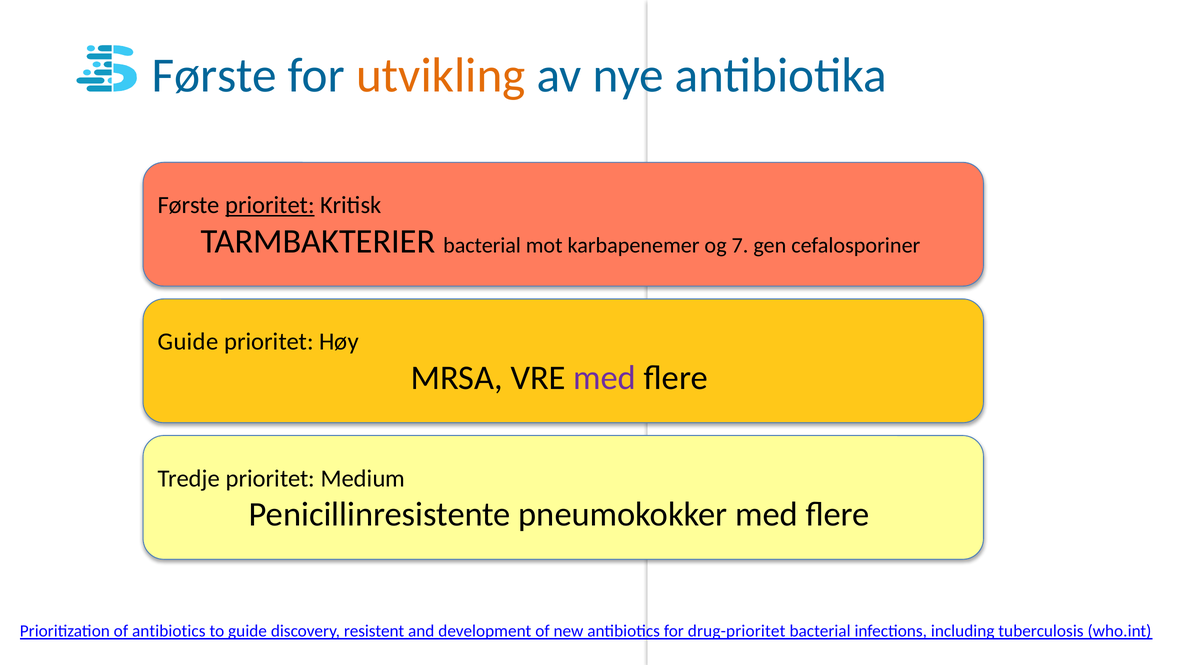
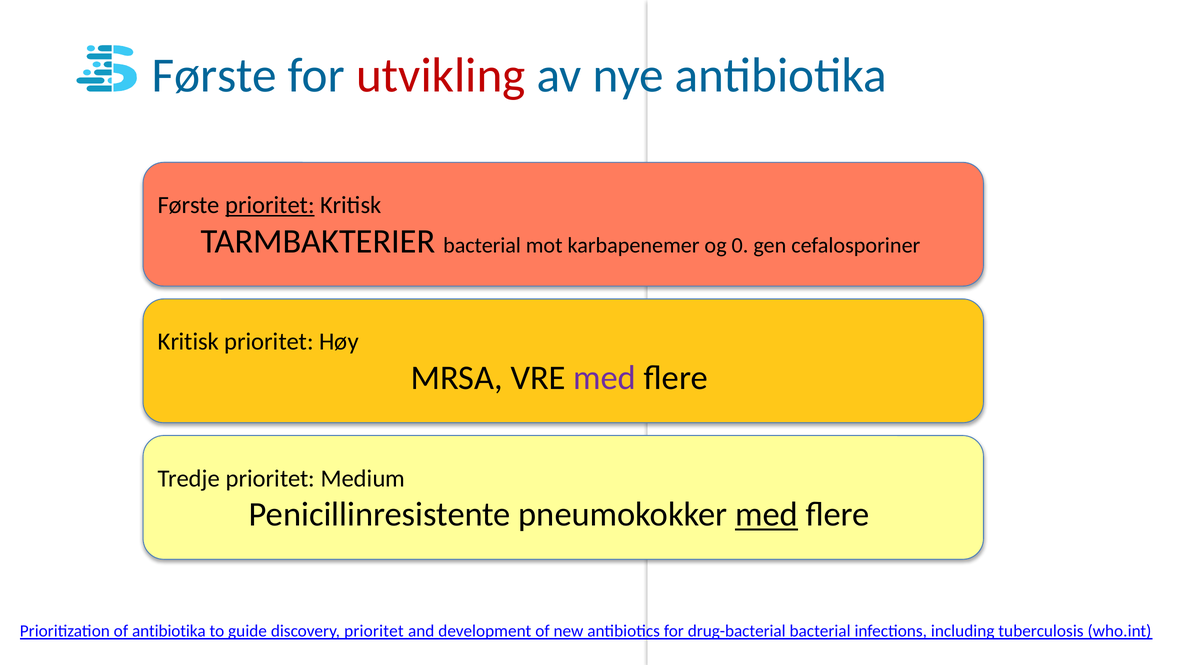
utvikling colour: orange -> red
7: 7 -> 0
Guide at (188, 342): Guide -> Kritisk
med at (766, 514) underline: none -> present
of antibiotics: antibiotics -> antibiotika
discovery resistent: resistent -> prioritet
drug-prioritet: drug-prioritet -> drug-bacterial
